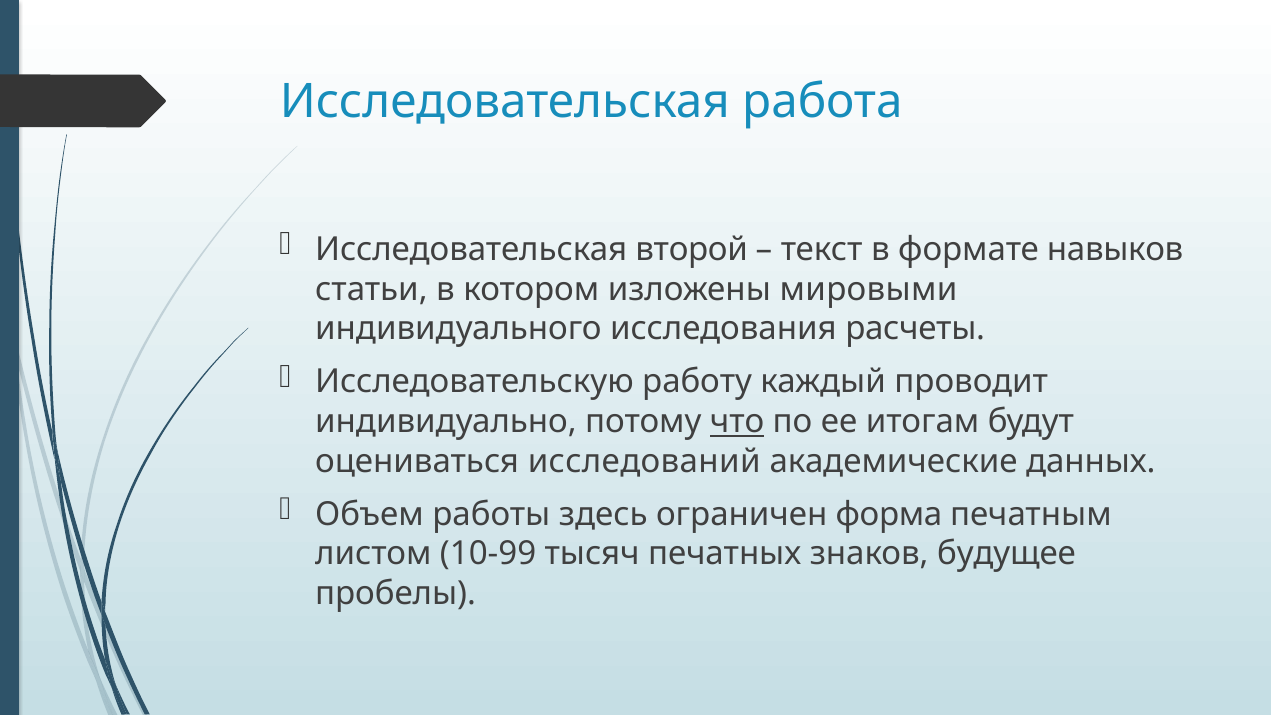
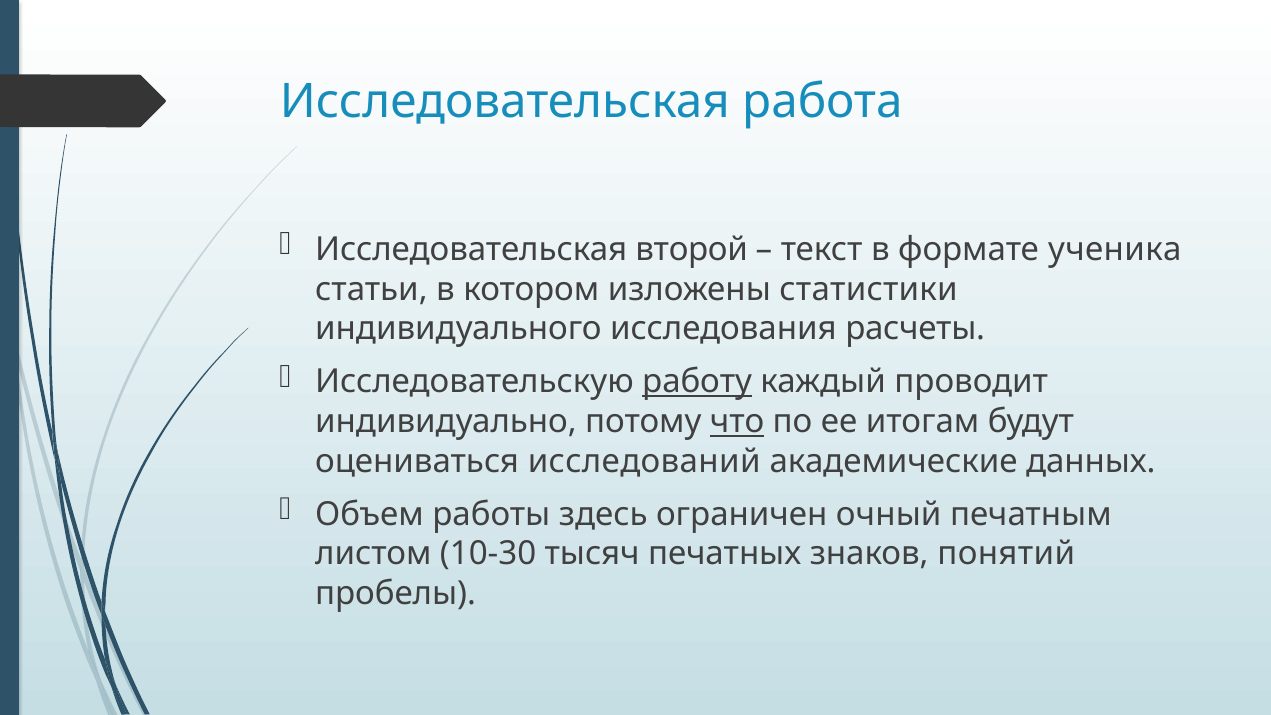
навыков: навыков -> ученика
мировыми: мировыми -> статистики
работу underline: none -> present
форма: форма -> очный
10-99: 10-99 -> 10-30
будущее: будущее -> понятий
